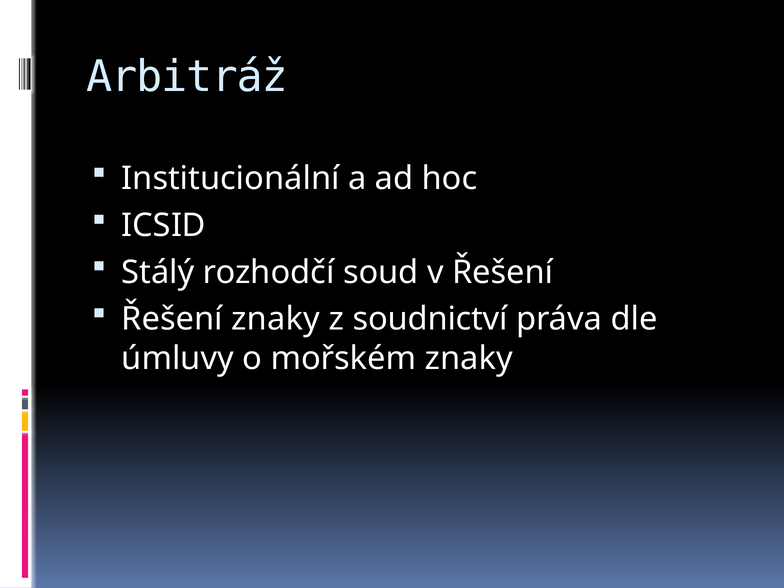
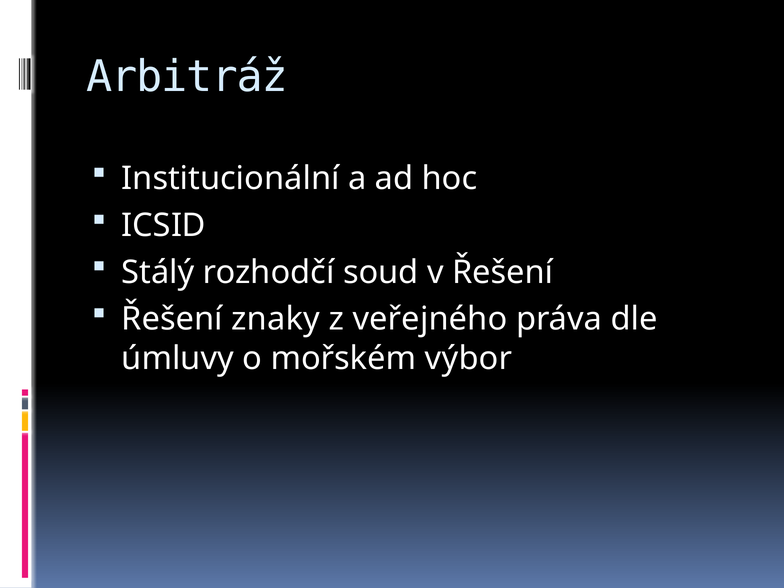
soudnictví: soudnictví -> veřejného
mořském znaky: znaky -> výbor
